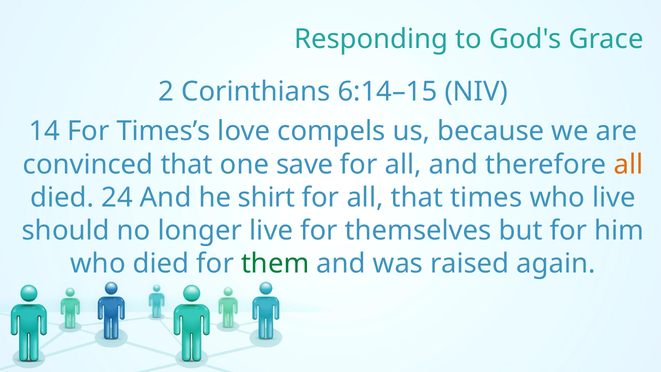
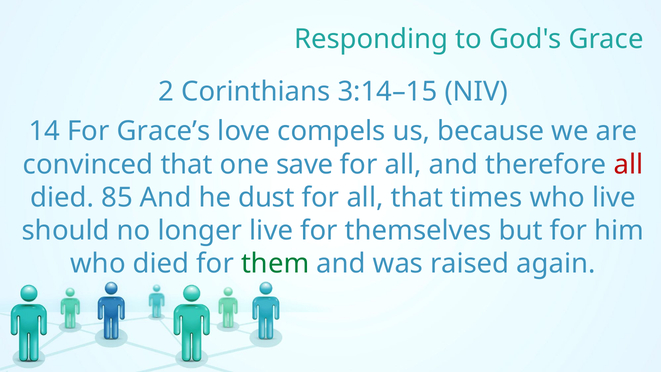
6:14–15: 6:14–15 -> 3:14–15
Times’s: Times’s -> Grace’s
all at (628, 164) colour: orange -> red
24: 24 -> 85
shirt: shirt -> dust
